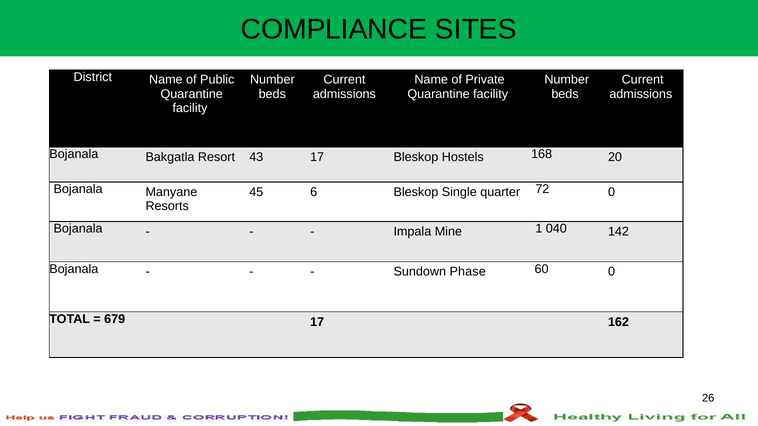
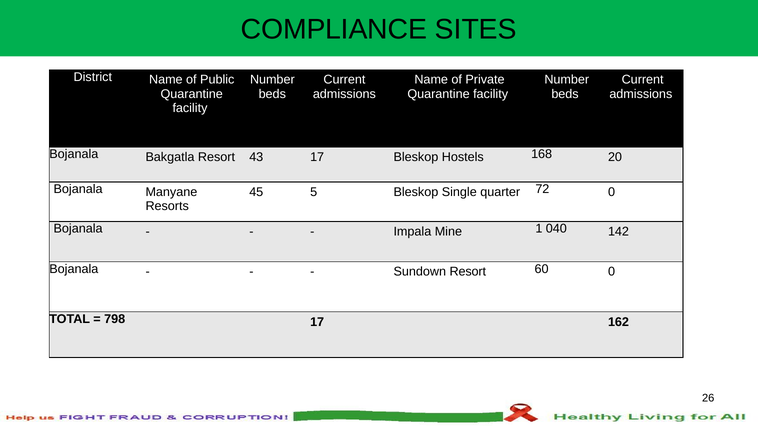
6: 6 -> 5
Sundown Phase: Phase -> Resort
679: 679 -> 798
